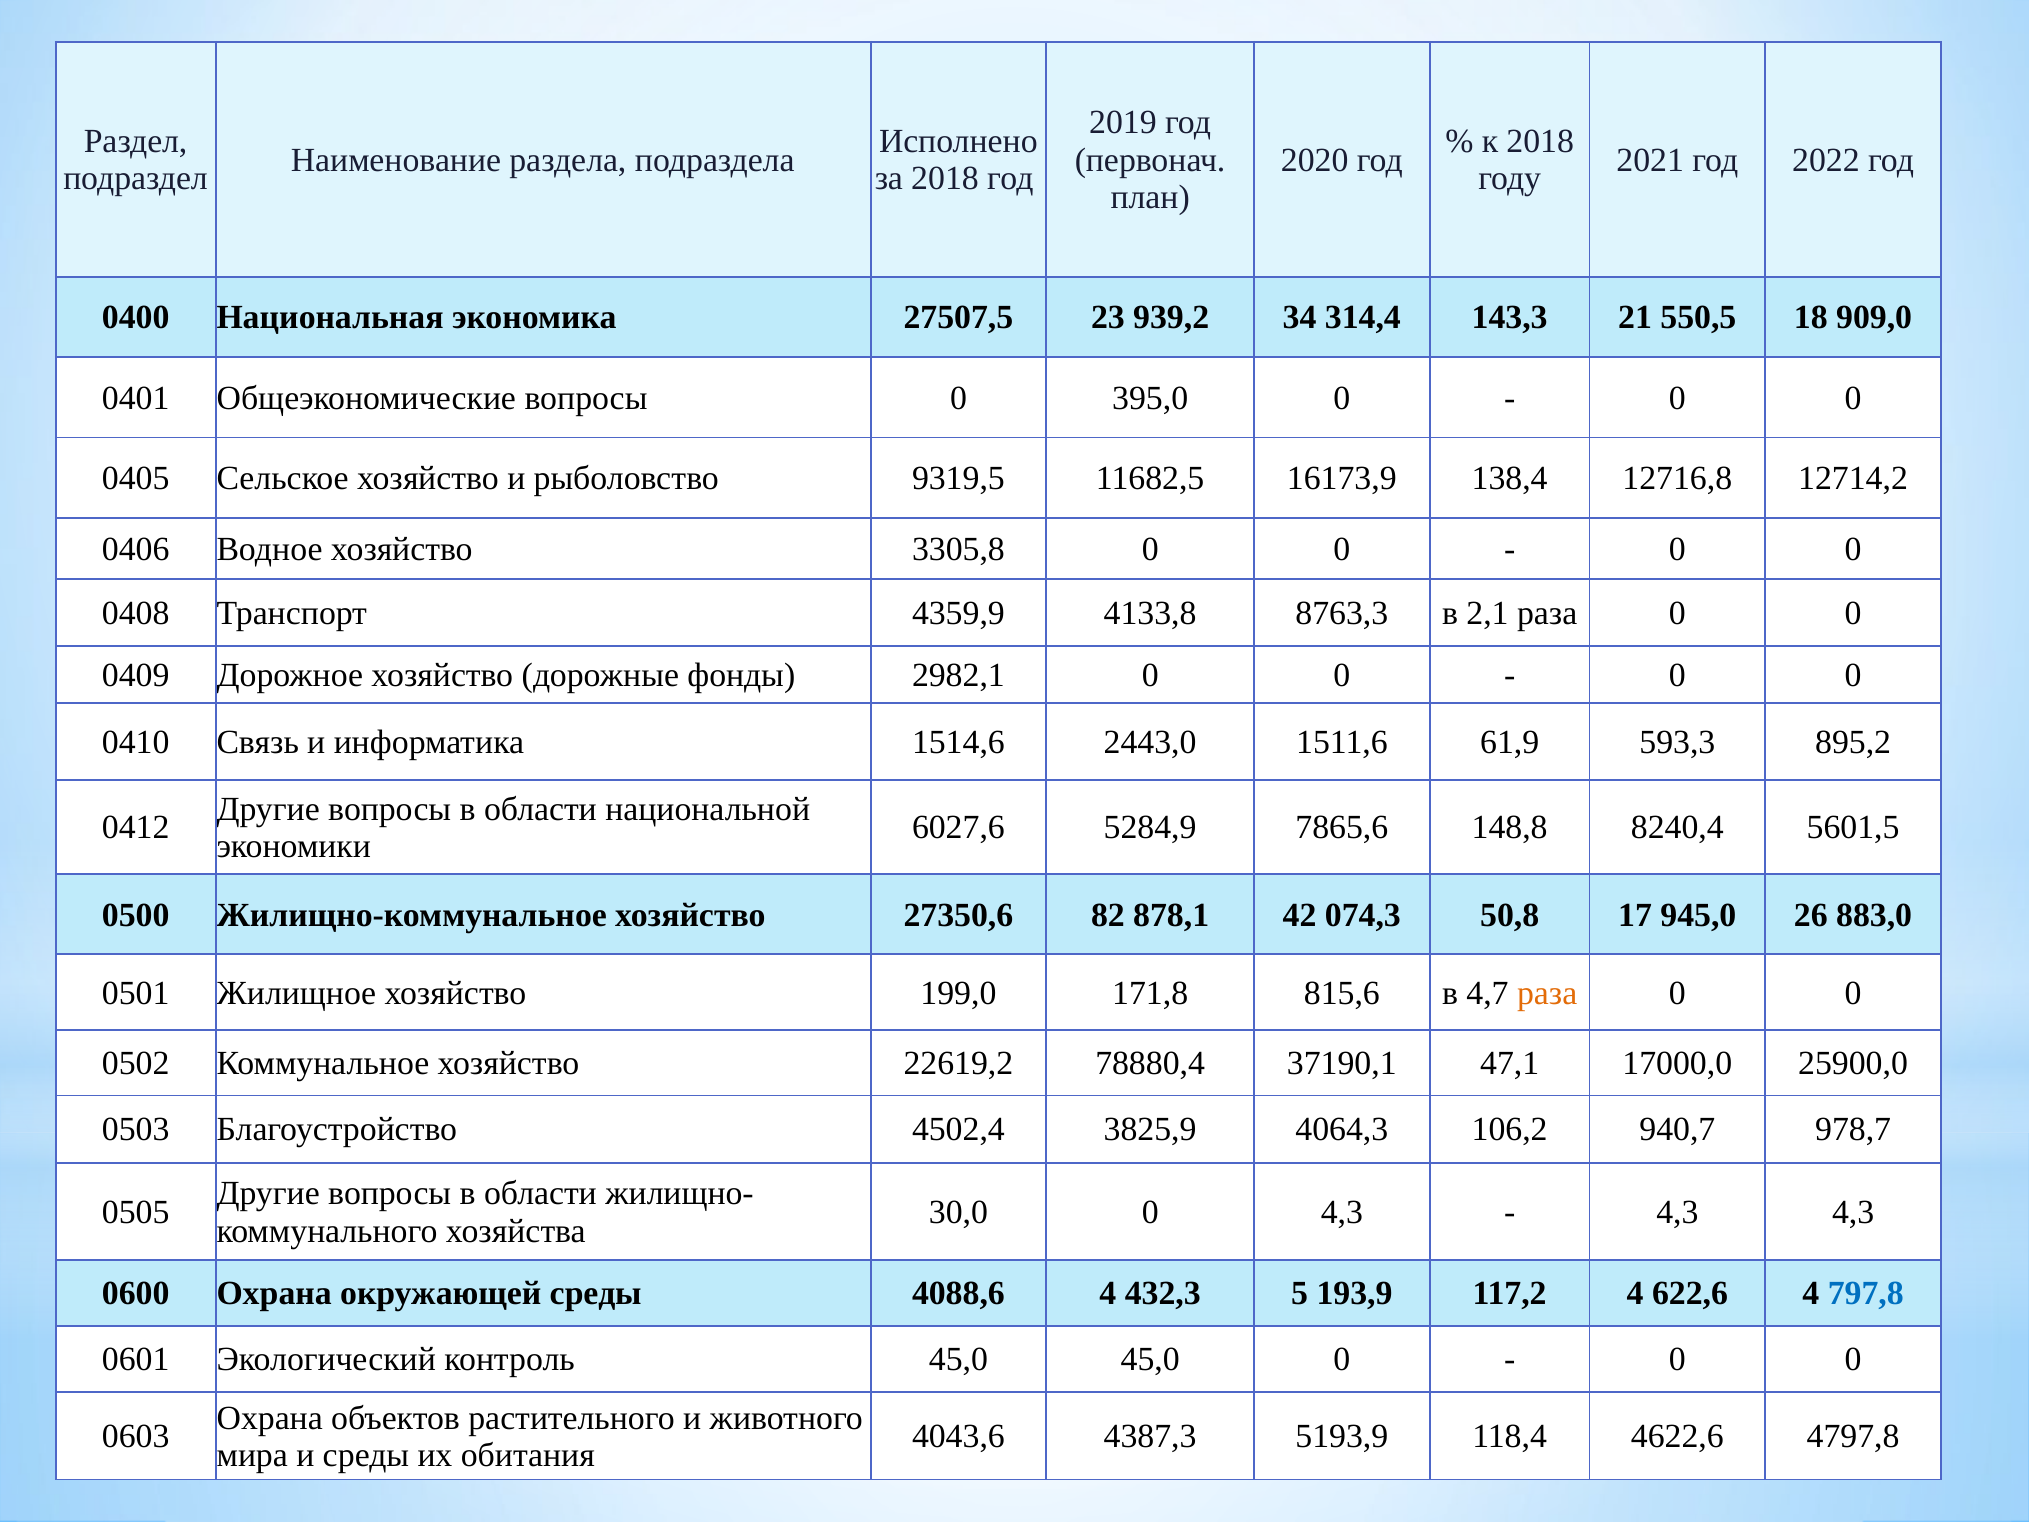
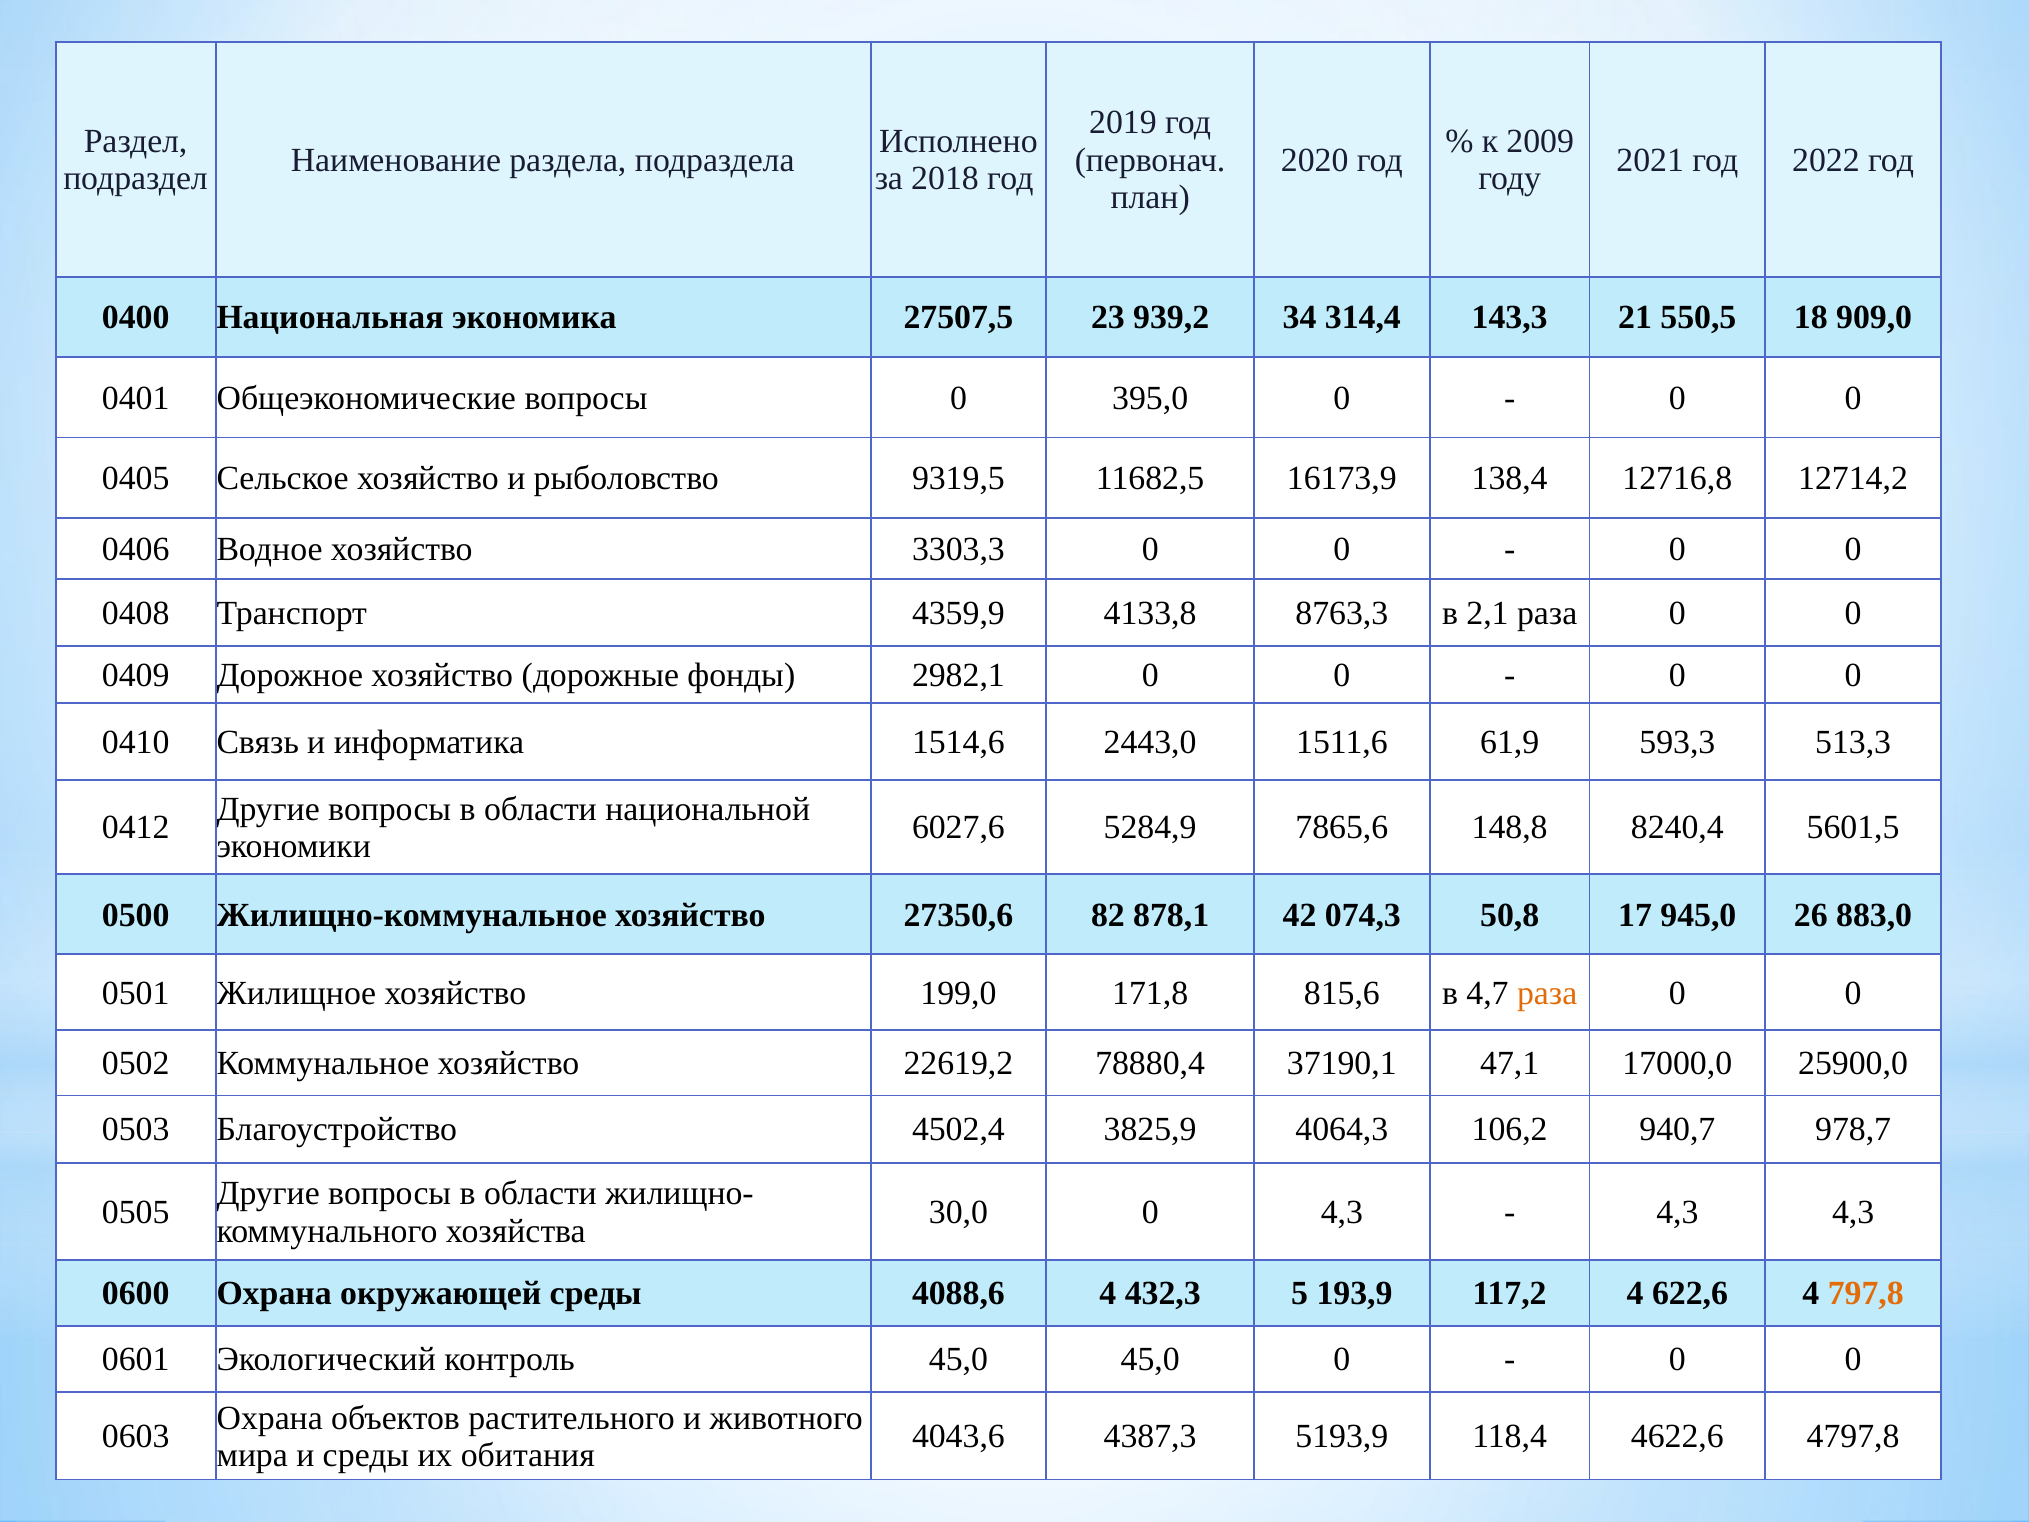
к 2018: 2018 -> 2009
3305,8: 3305,8 -> 3303,3
895,2: 895,2 -> 513,3
797,8 colour: blue -> orange
